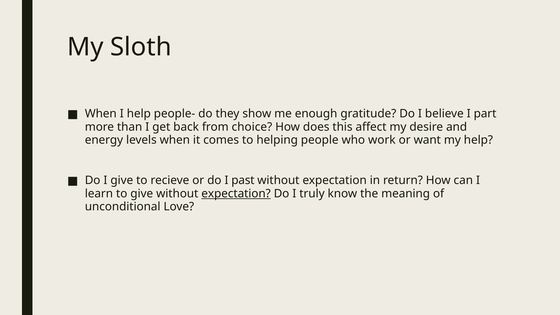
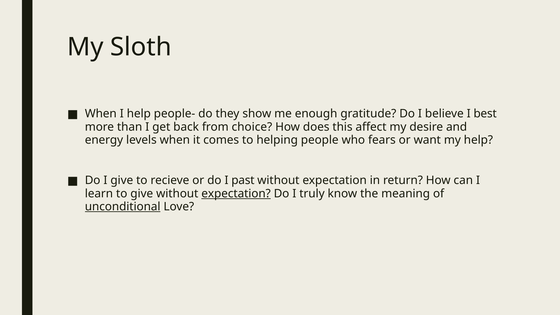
part: part -> best
work: work -> fears
unconditional underline: none -> present
